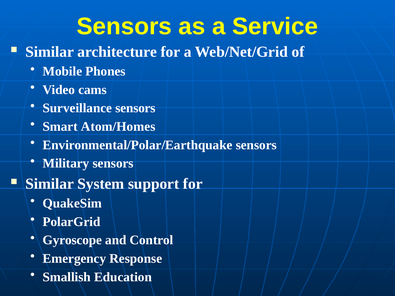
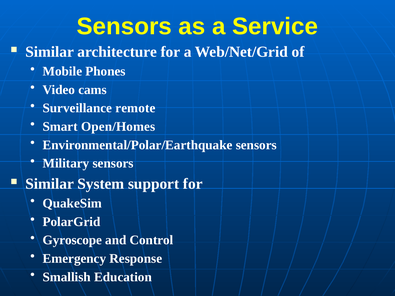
Surveillance sensors: sensors -> remote
Atom/Homes: Atom/Homes -> Open/Homes
